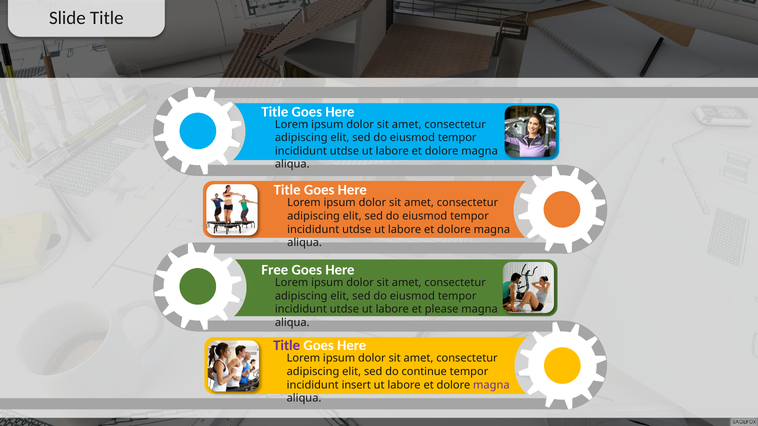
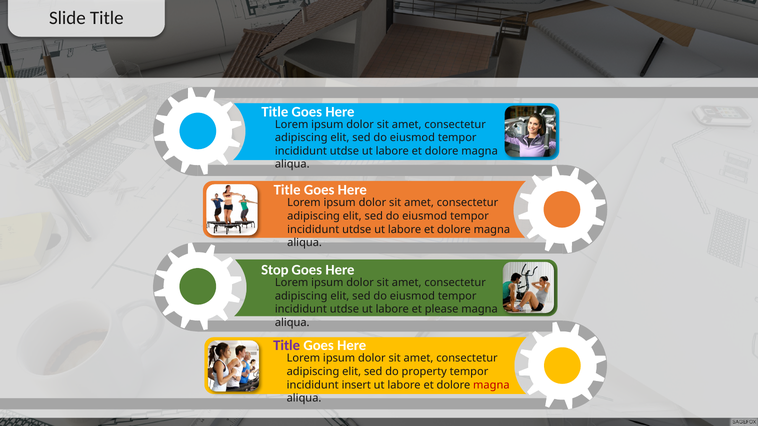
Free: Free -> Stop
continue: continue -> property
magna at (491, 385) colour: purple -> red
